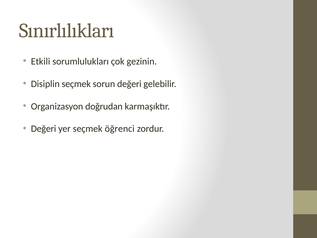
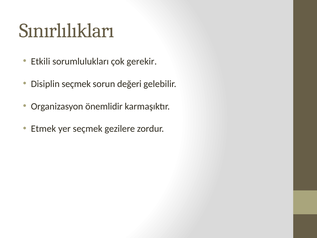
gezinin: gezinin -> gerekir
doğrudan: doğrudan -> önemlidir
Değeri at (44, 129): Değeri -> Etmek
öğrenci: öğrenci -> gezilere
